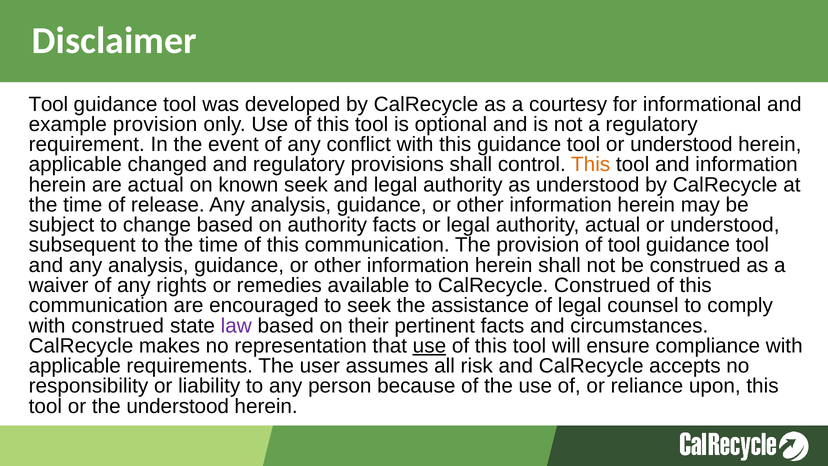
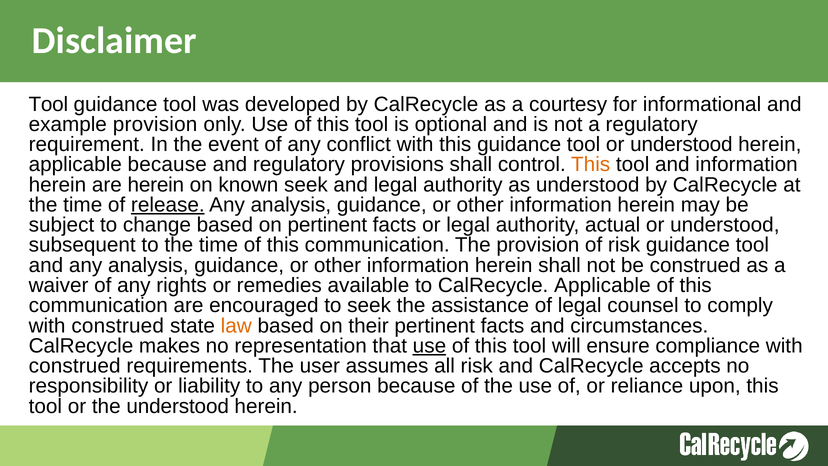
applicable changed: changed -> because
are actual: actual -> herein
release underline: none -> present
on authority: authority -> pertinent
of tool: tool -> risk
CalRecycle Construed: Construed -> Applicable
law colour: purple -> orange
applicable at (75, 366): applicable -> construed
